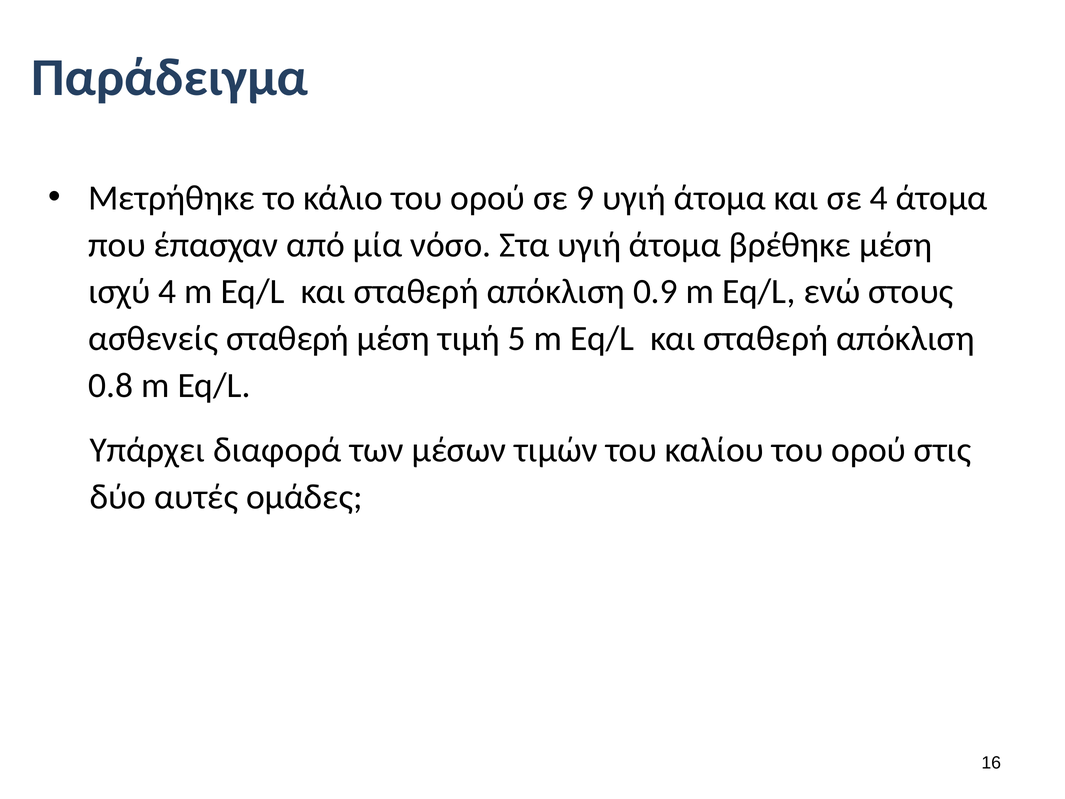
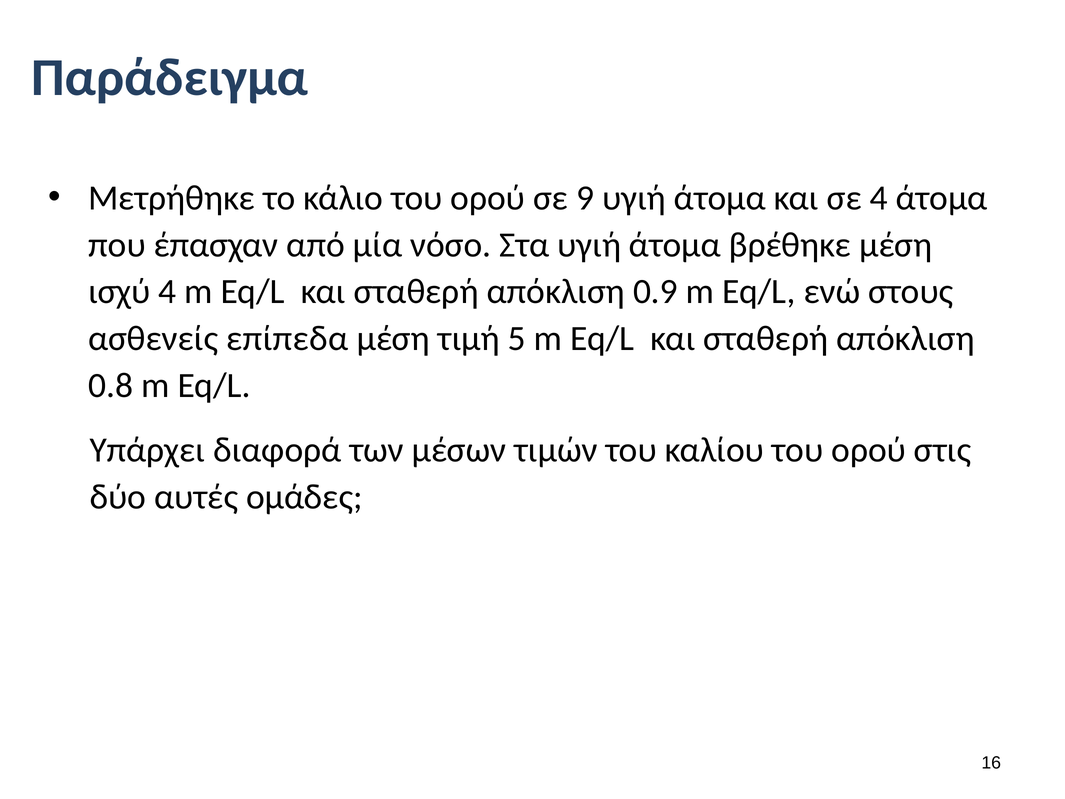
ασθενείς σταθερή: σταθερή -> επίπεδα
